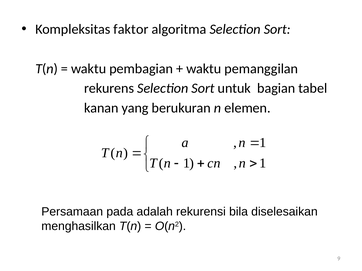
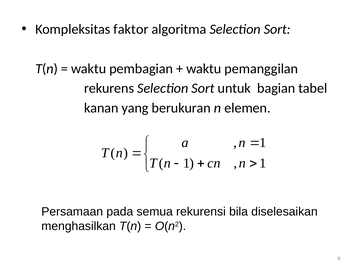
adalah: adalah -> semua
